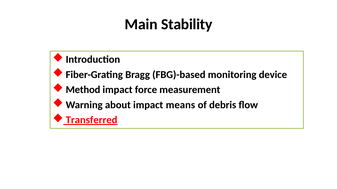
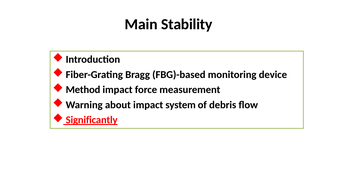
means: means -> system
Transferred: Transferred -> Significantly
